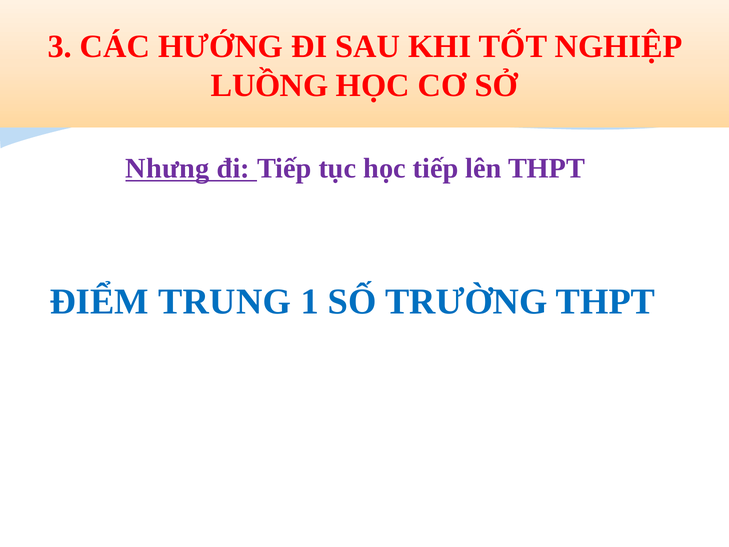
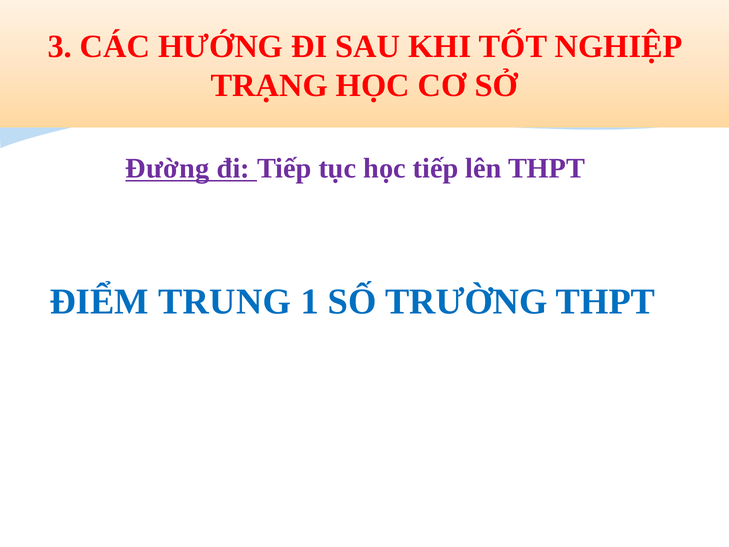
LUỒNG: LUỒNG -> TRẠNG
Nhưng: Nhưng -> Đường
